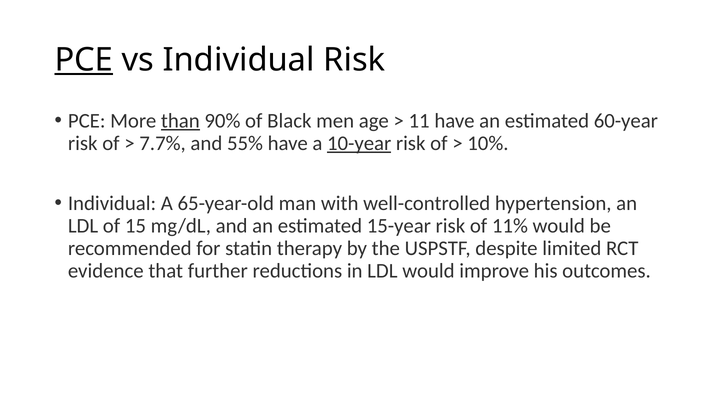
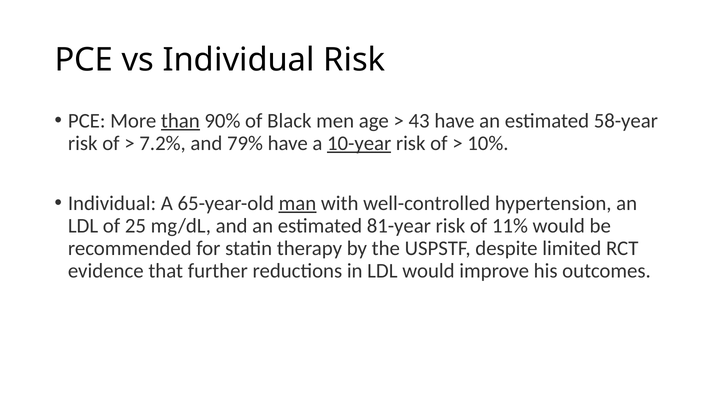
PCE at (84, 60) underline: present -> none
11: 11 -> 43
60-year: 60-year -> 58-year
7.7%: 7.7% -> 7.2%
55%: 55% -> 79%
man underline: none -> present
15: 15 -> 25
15-year: 15-year -> 81-year
